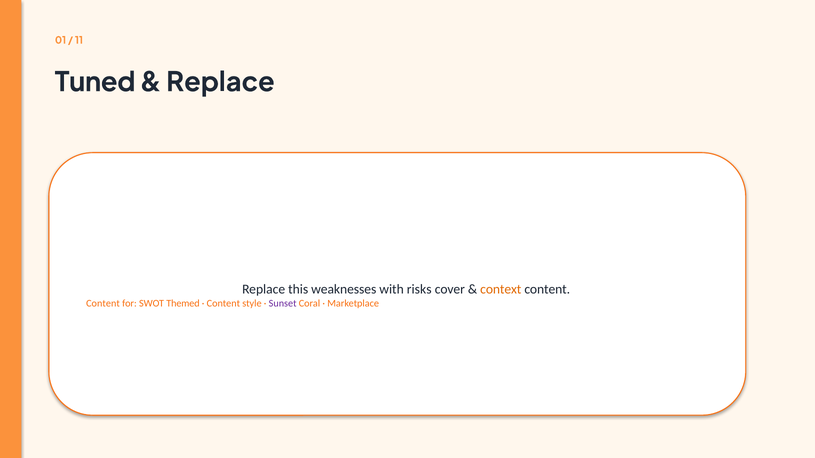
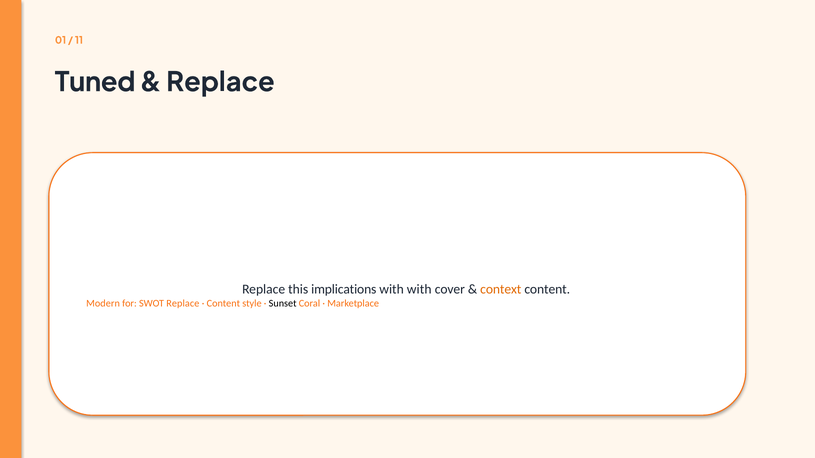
weaknesses: weaknesses -> implications
with risks: risks -> with
Content at (103, 304): Content -> Modern
SWOT Themed: Themed -> Replace
Sunset colour: purple -> black
